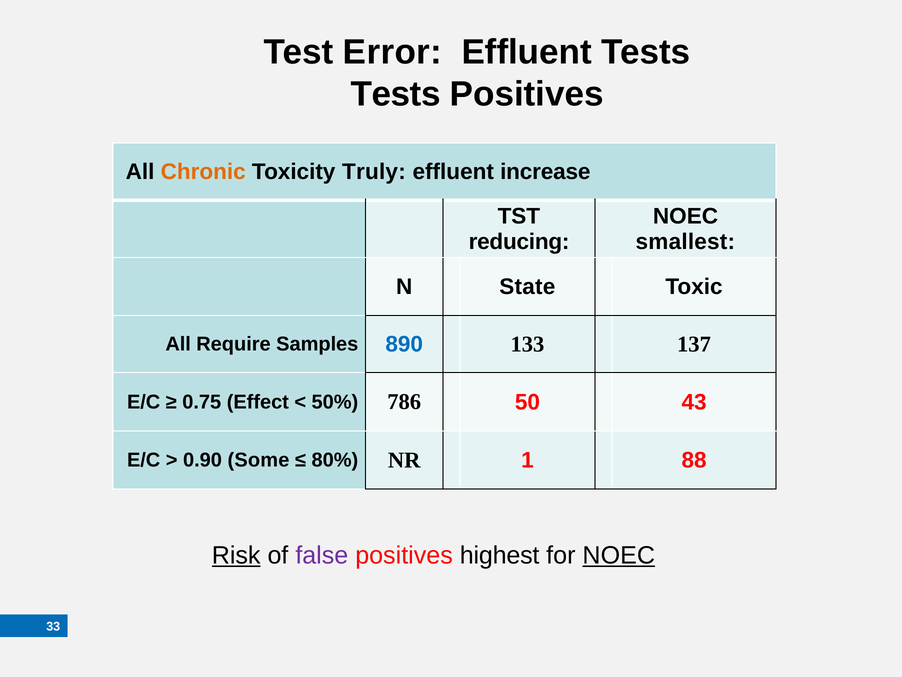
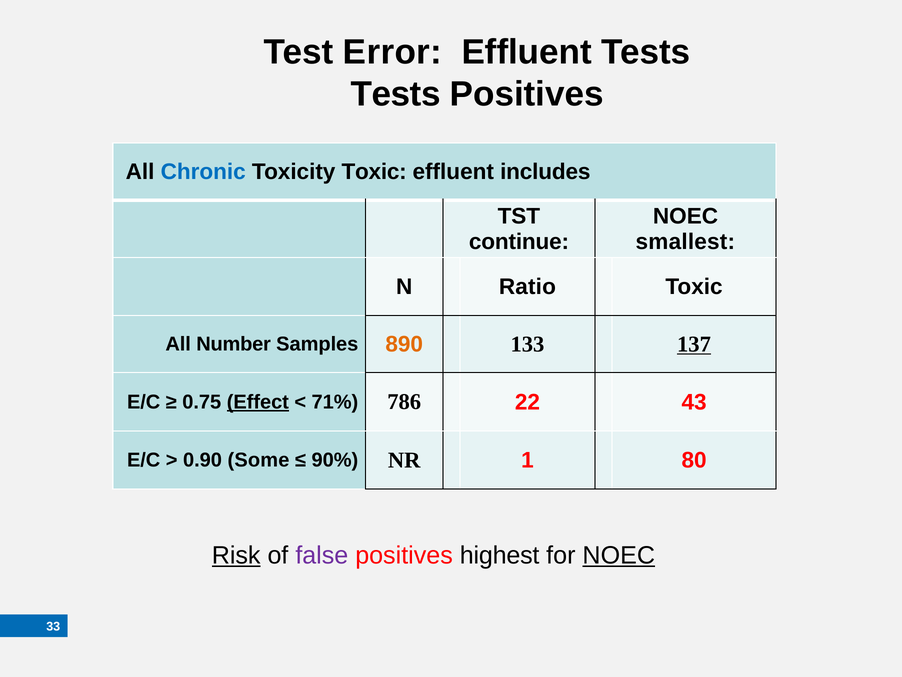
Chronic colour: orange -> blue
Toxicity Truly: Truly -> Toxic
increase: increase -> includes
reducing: reducing -> continue
State: State -> Ratio
Require: Require -> Number
890 colour: blue -> orange
137 underline: none -> present
Effect underline: none -> present
50%: 50% -> 71%
50: 50 -> 22
80%: 80% -> 90%
88: 88 -> 80
